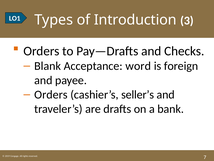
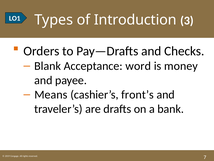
foreign: foreign -> money
Orders at (51, 94): Orders -> Means
seller’s: seller’s -> front’s
